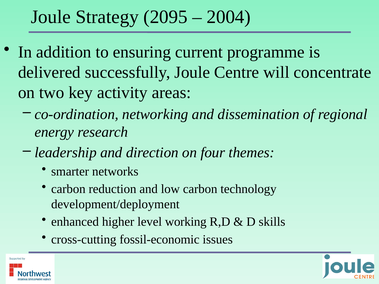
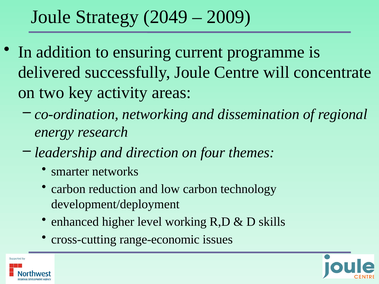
2095: 2095 -> 2049
2004: 2004 -> 2009
fossil-economic: fossil-economic -> range-economic
